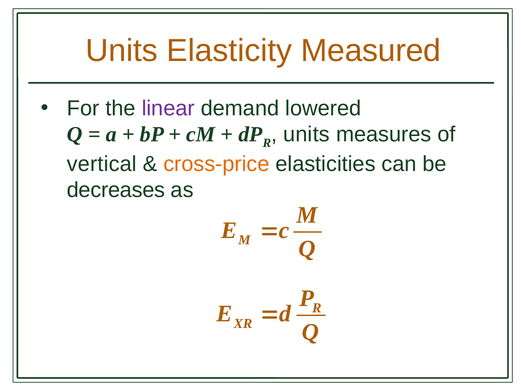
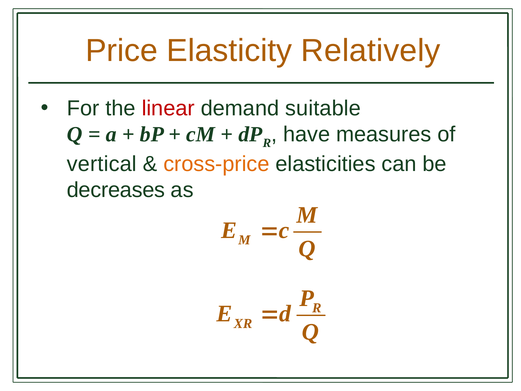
Units at (122, 51): Units -> Price
Measured: Measured -> Relatively
linear colour: purple -> red
lowered: lowered -> suitable
units at (306, 134): units -> have
